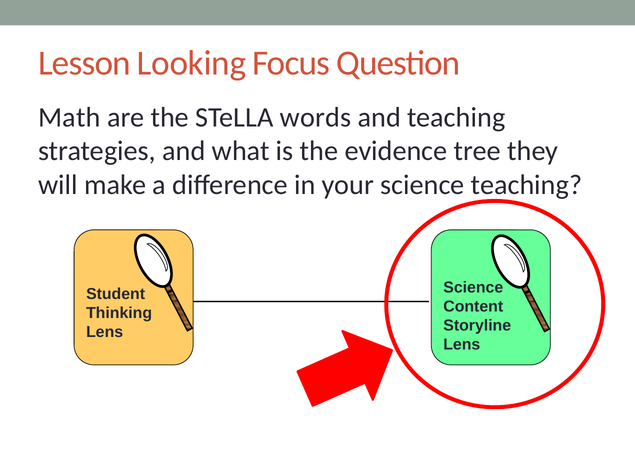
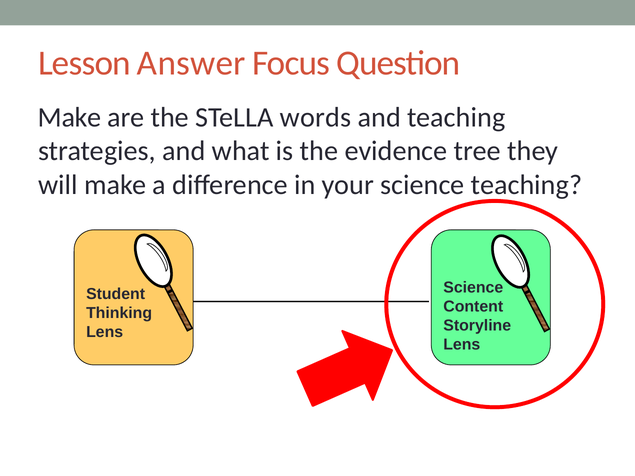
Looking: Looking -> Answer
Math at (69, 117): Math -> Make
